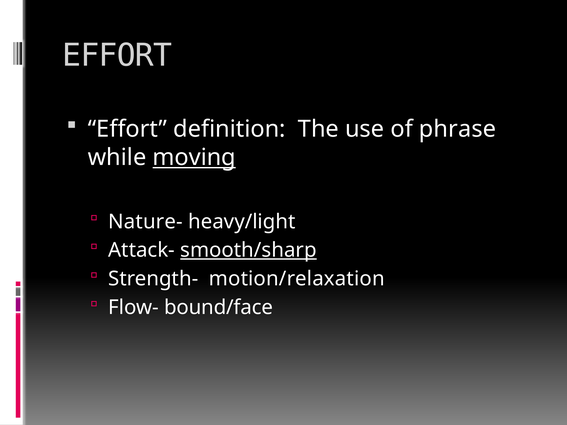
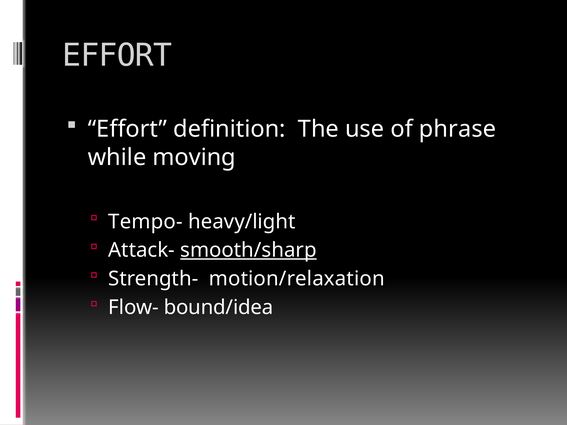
moving underline: present -> none
Nature-: Nature- -> Tempo-
bound/face: bound/face -> bound/idea
